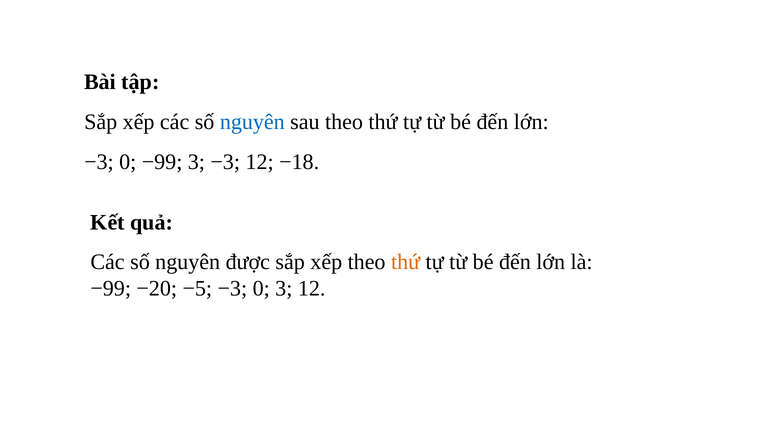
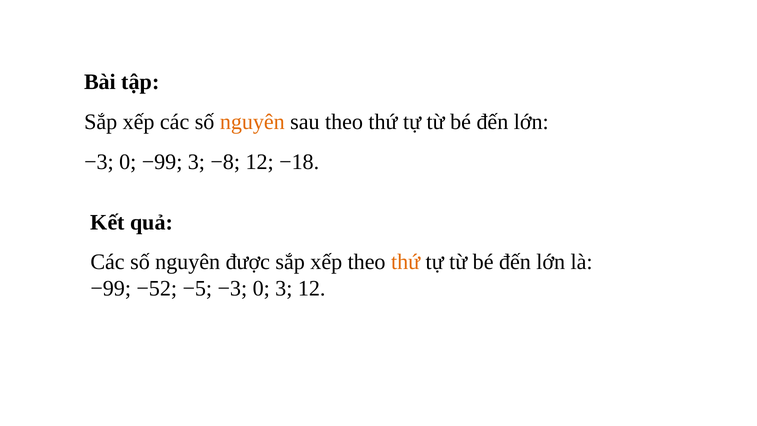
nguyên at (252, 122) colour: blue -> orange
3 −3: −3 -> −8
−20: −20 -> −52
